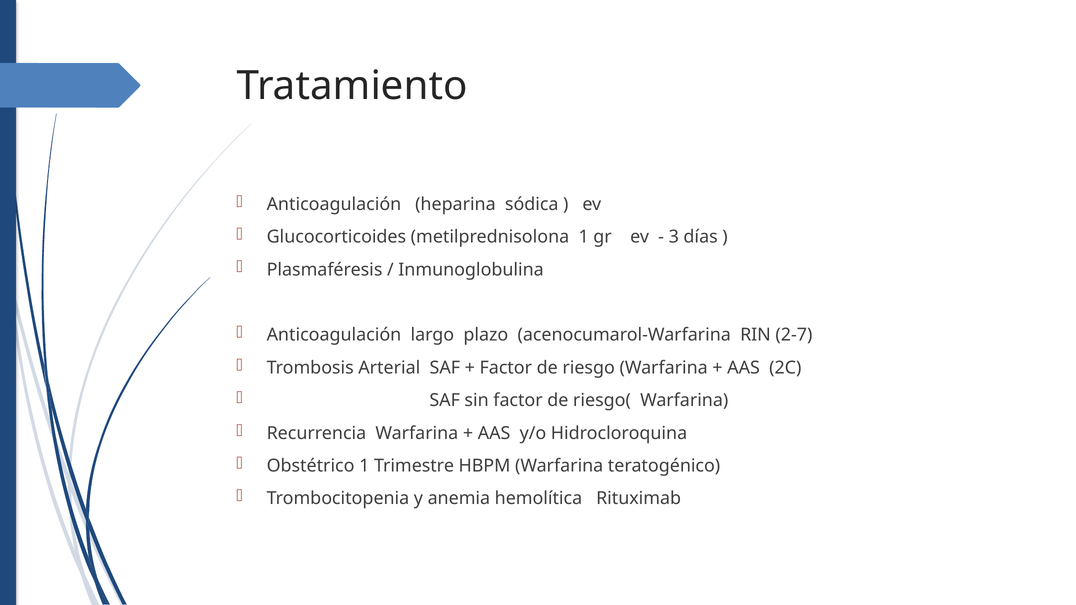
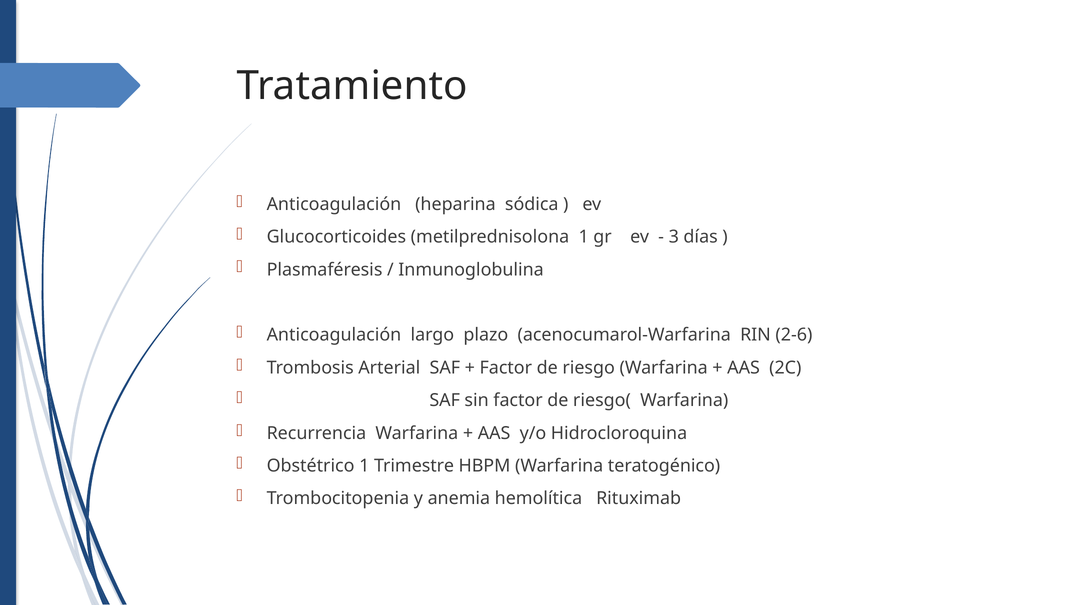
2-7: 2-7 -> 2-6
